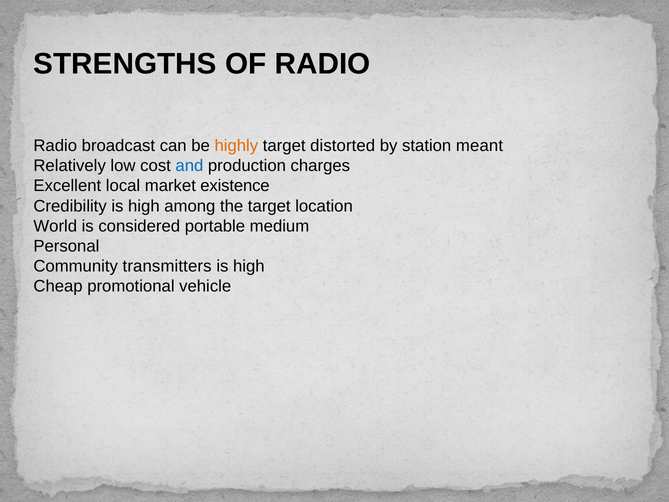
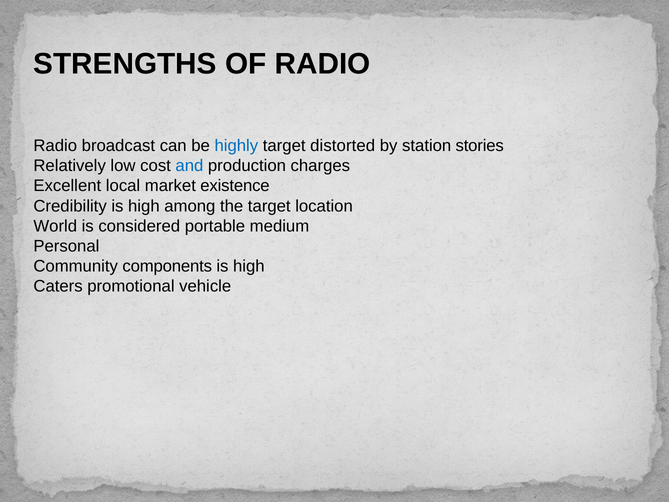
highly colour: orange -> blue
meant: meant -> stories
transmitters: transmitters -> components
Cheap: Cheap -> Caters
